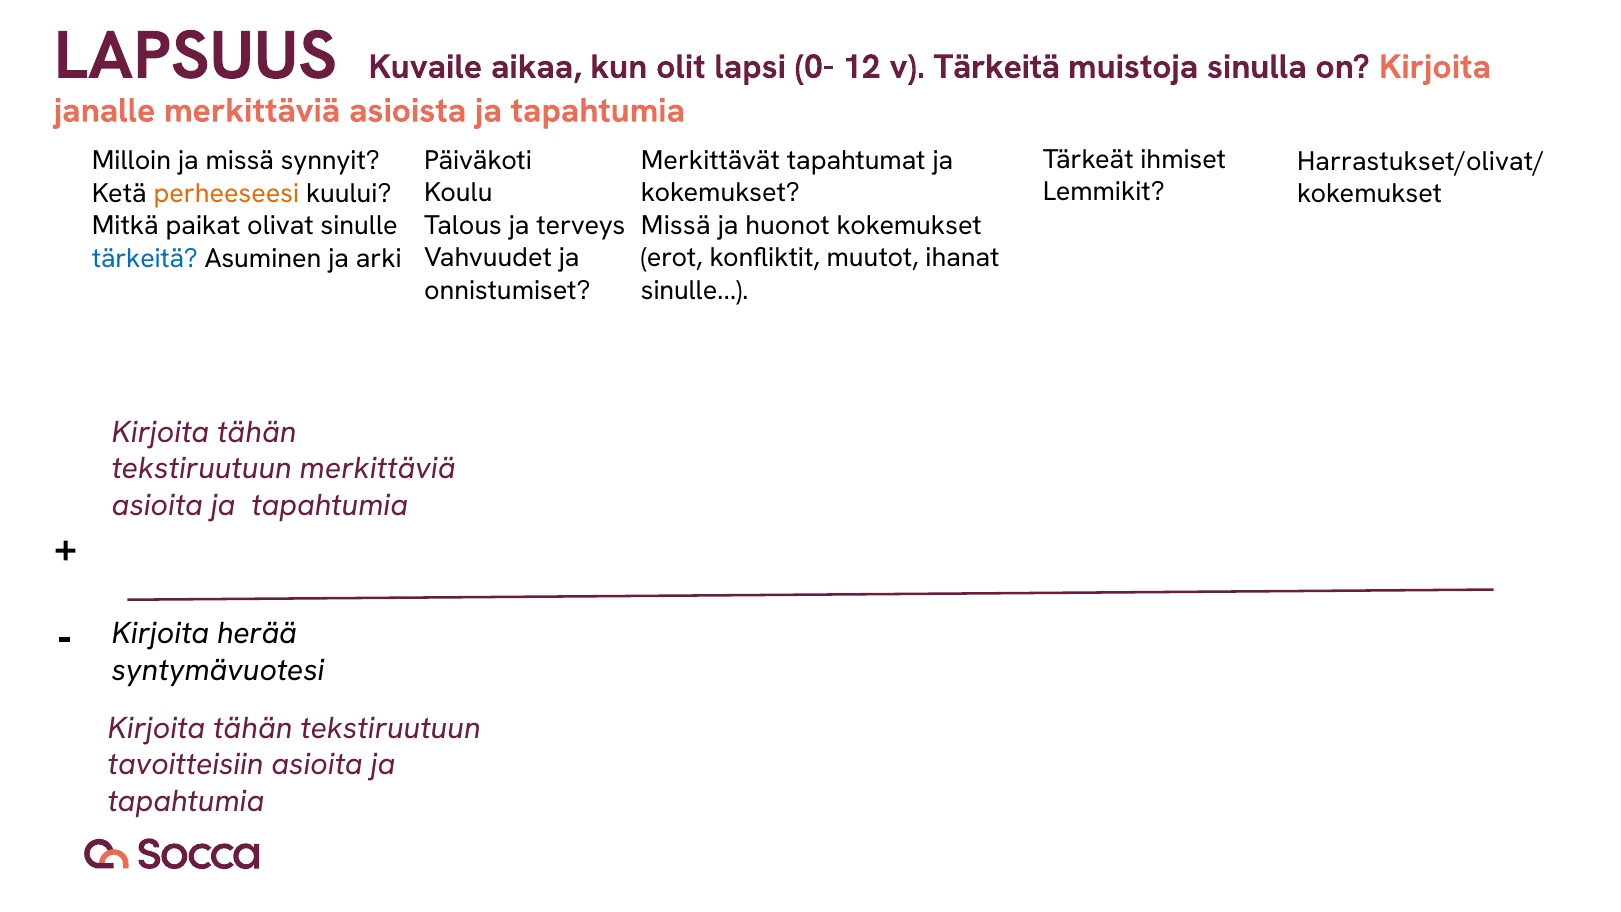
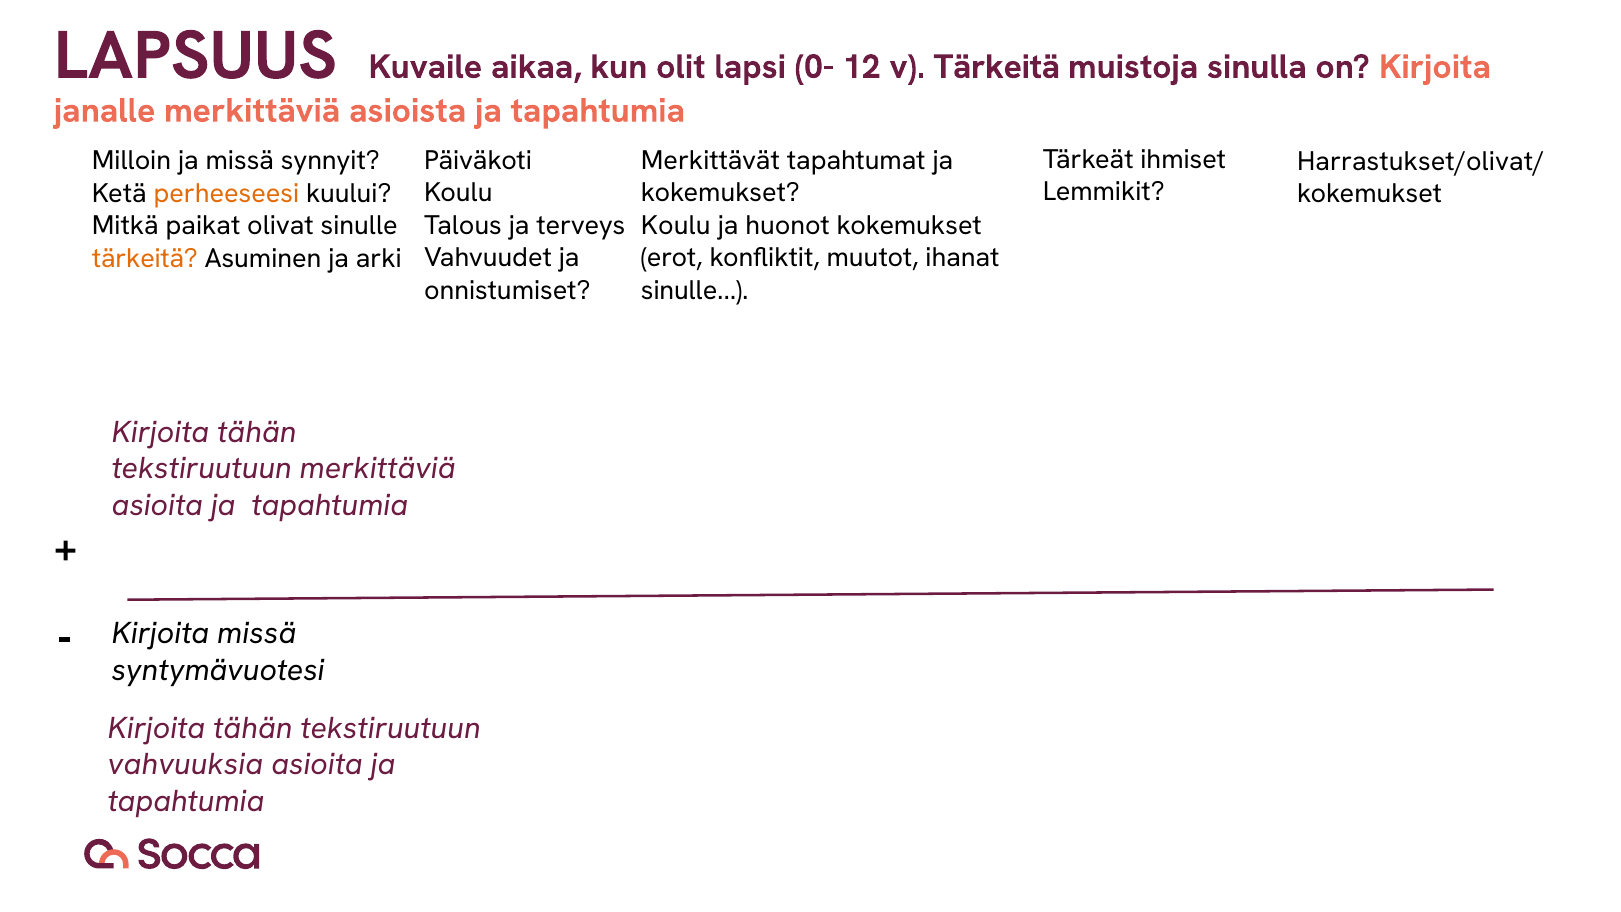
Missä at (676, 225): Missä -> Koulu
tärkeitä at (145, 258) colour: blue -> orange
Kirjoita herää: herää -> missä
tavoitteisiin: tavoitteisiin -> vahvuuksia
